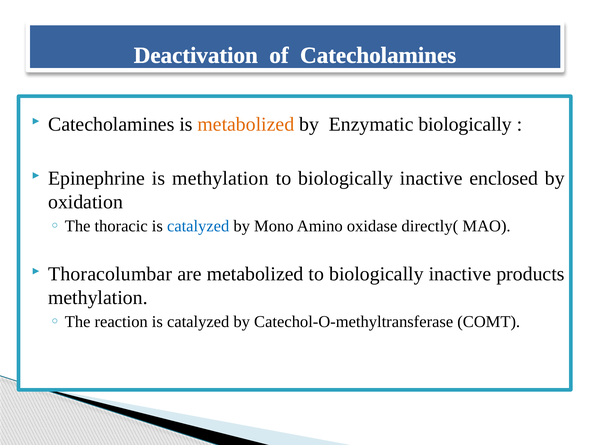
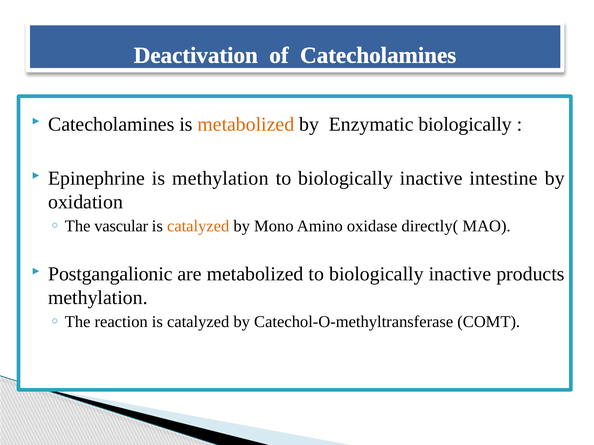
enclosed: enclosed -> intestine
thoracic: thoracic -> vascular
catalyzed at (198, 226) colour: blue -> orange
Thoracolumbar: Thoracolumbar -> Postgangalionic
